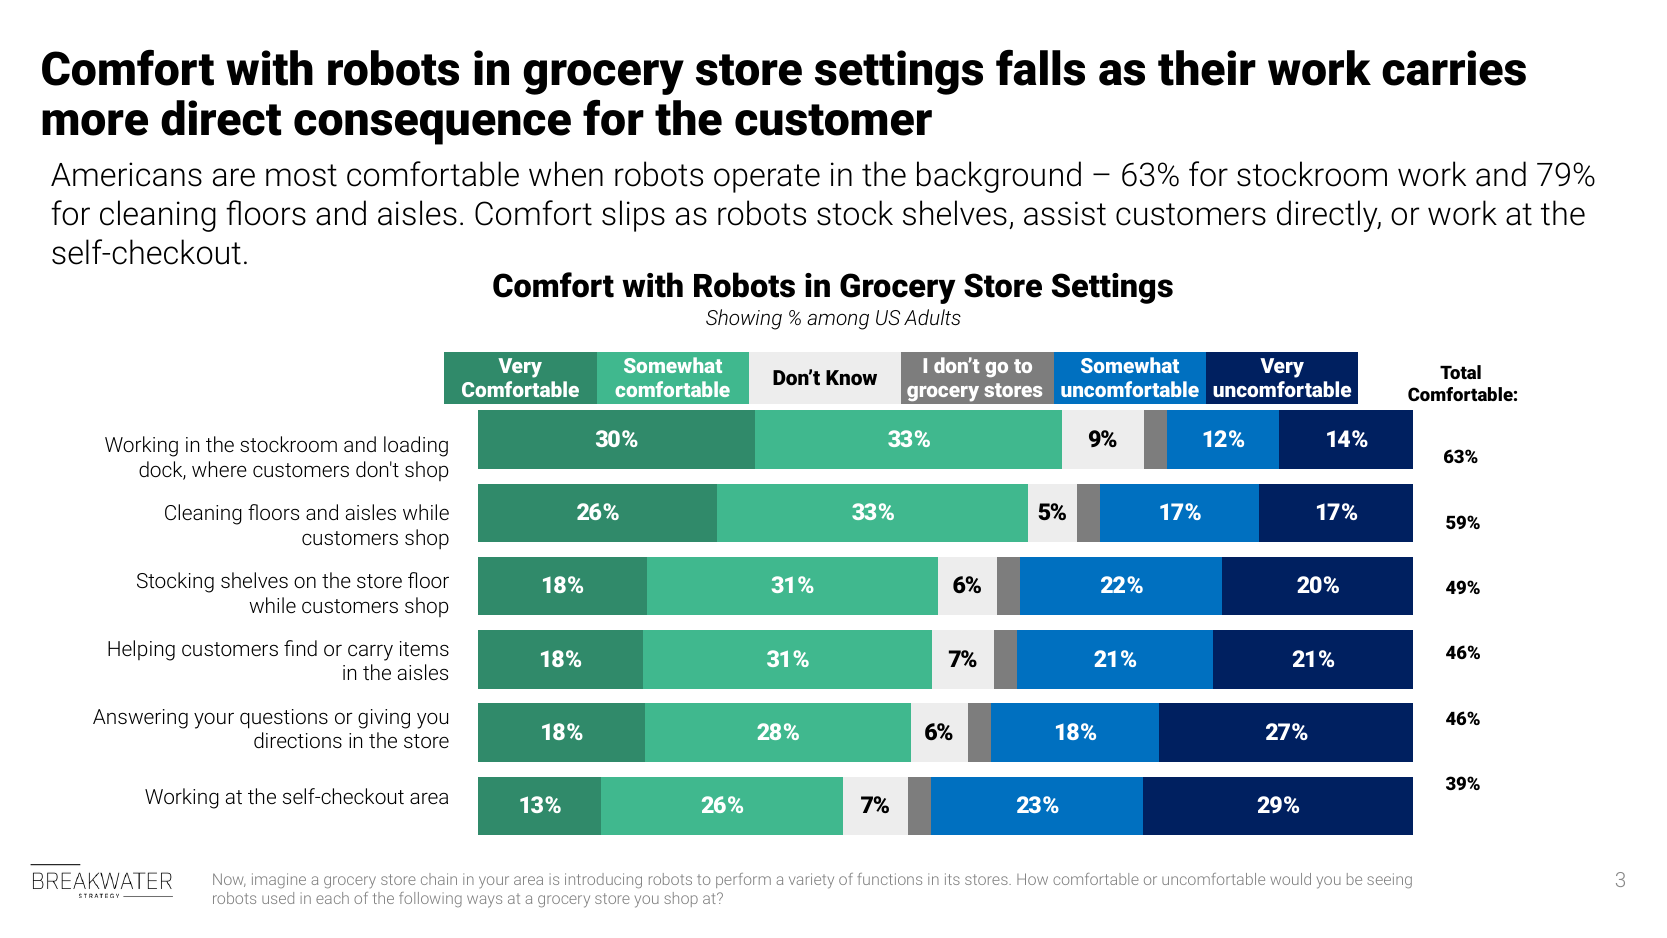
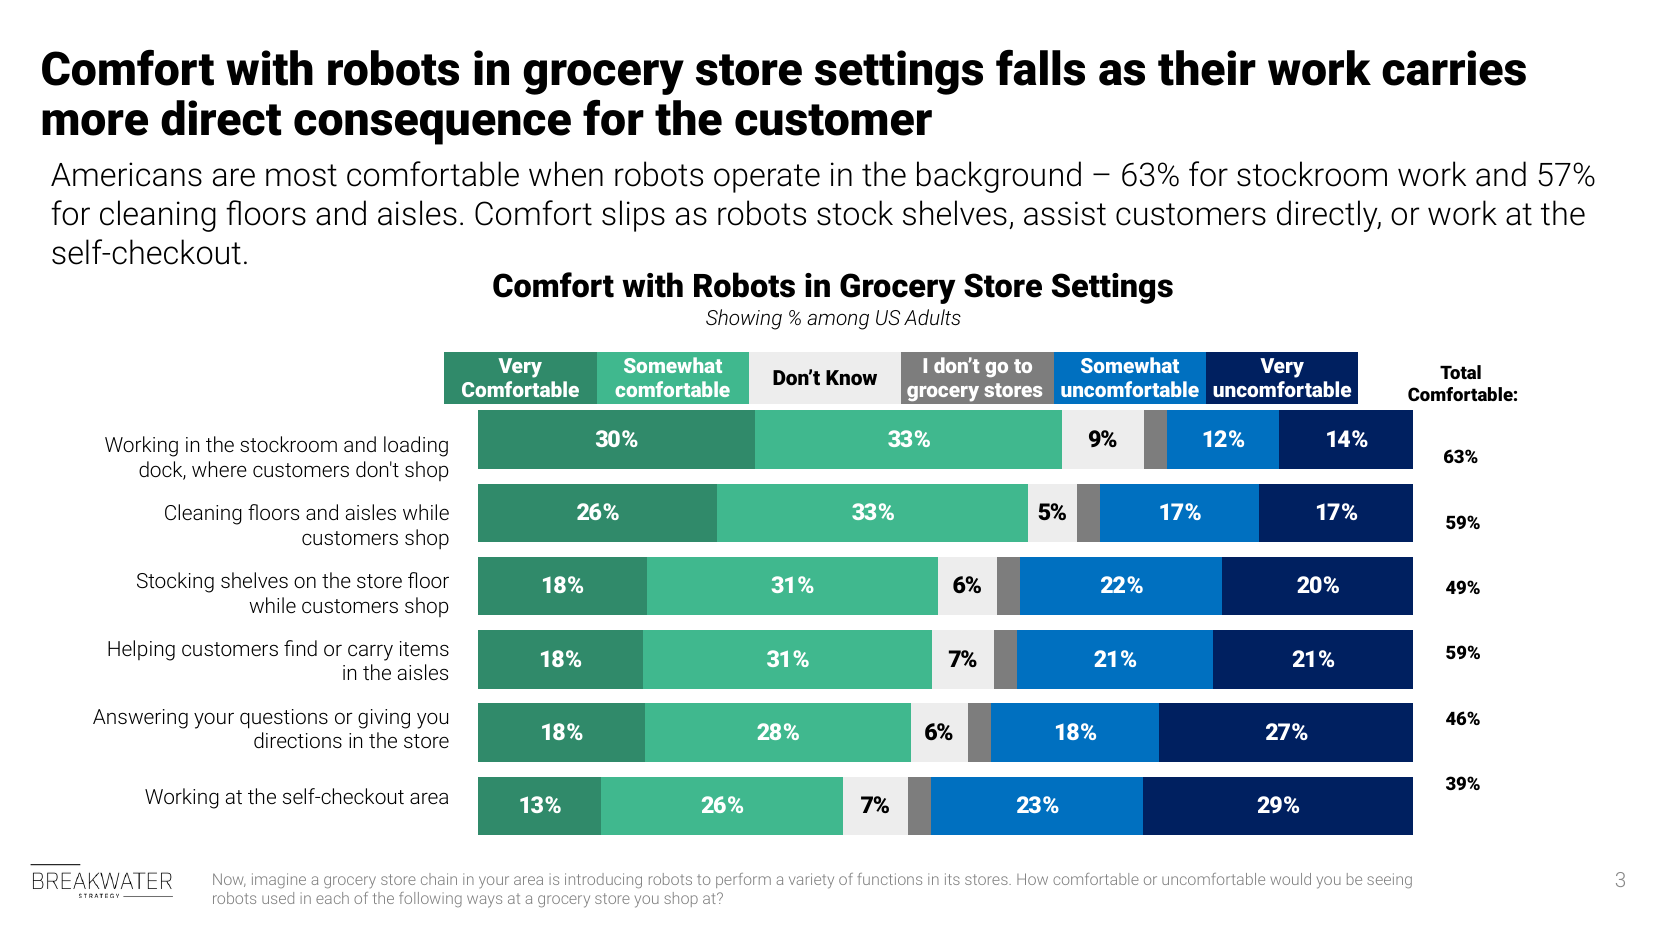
79%: 79% -> 57%
46% at (1463, 654): 46% -> 59%
